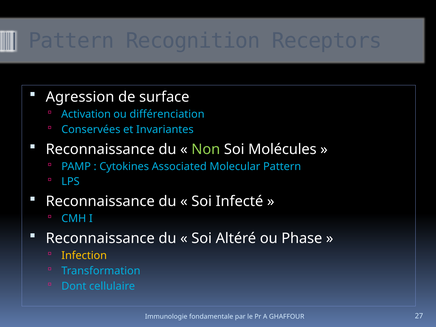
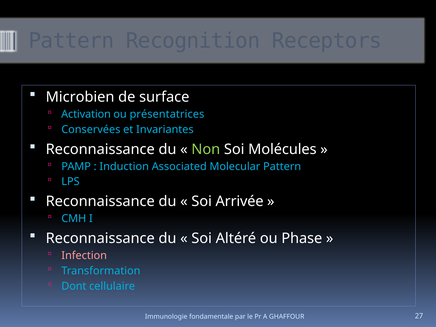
Agression: Agression -> Microbien
différenciation: différenciation -> présentatrices
Cytokines: Cytokines -> Induction
Infecté: Infecté -> Arrivée
Infection colour: yellow -> pink
